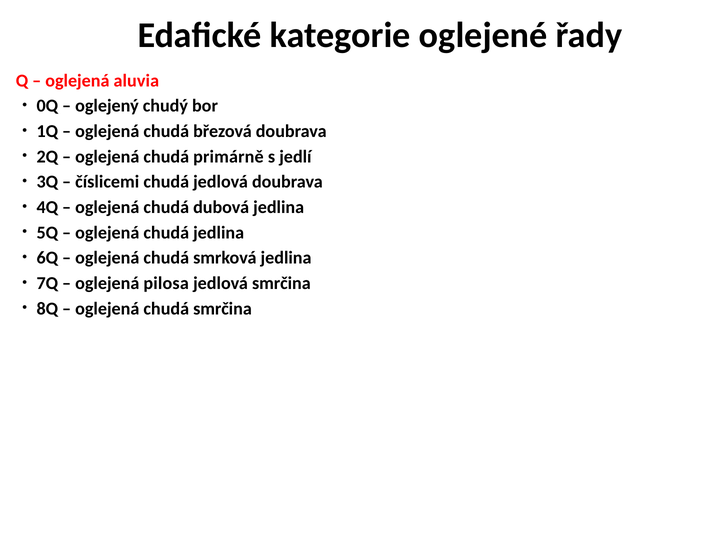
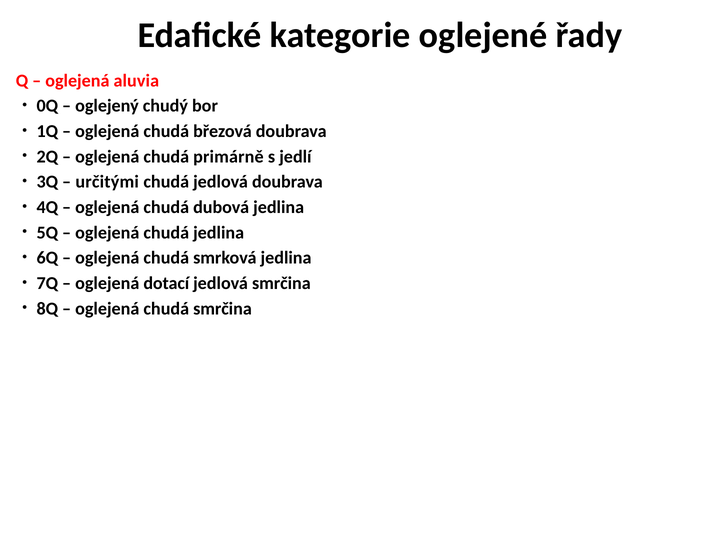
číslicemi: číslicemi -> určitými
pilosa: pilosa -> dotací
